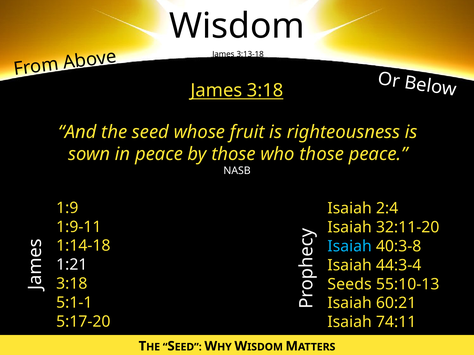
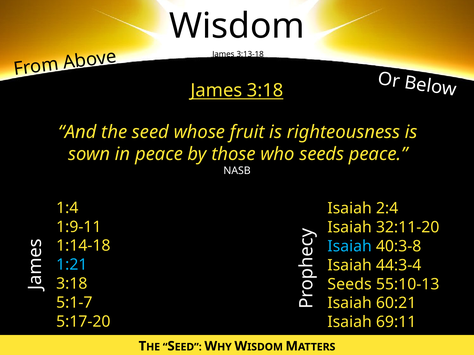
who those: those -> seeds
1:9: 1:9 -> 1:4
1:21 colour: white -> light blue
5:1-1: 5:1-1 -> 5:1-7
74:11: 74:11 -> 69:11
